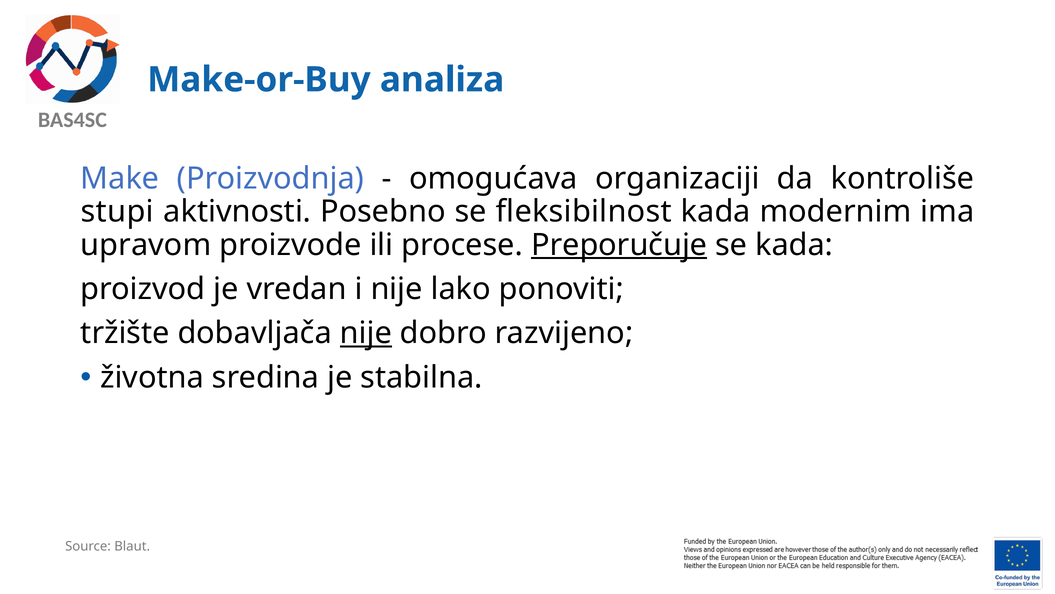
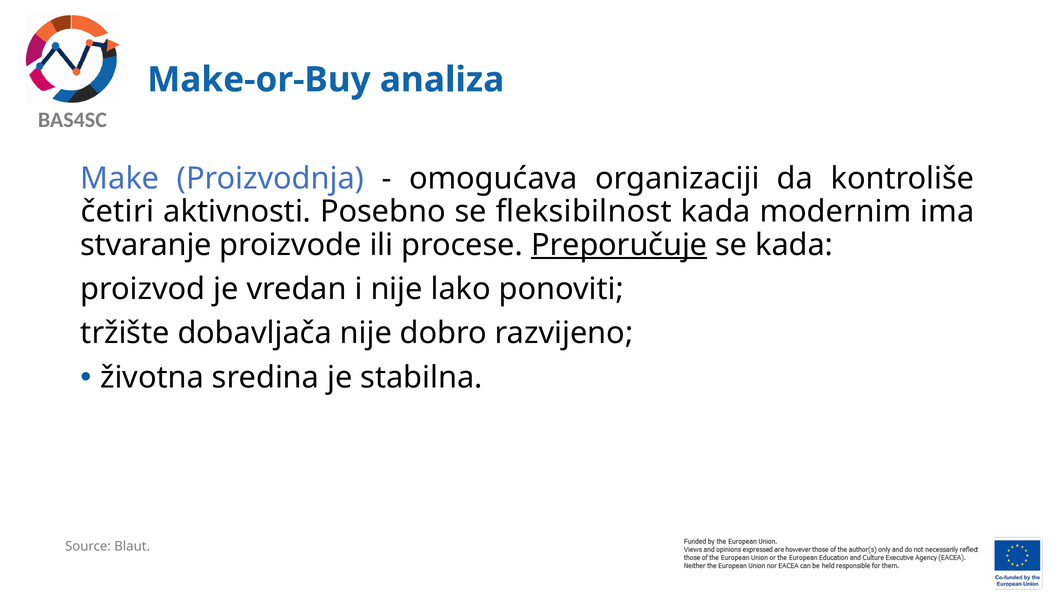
stupi: stupi -> četiri
upravom: upravom -> stvaranje
nije at (366, 333) underline: present -> none
